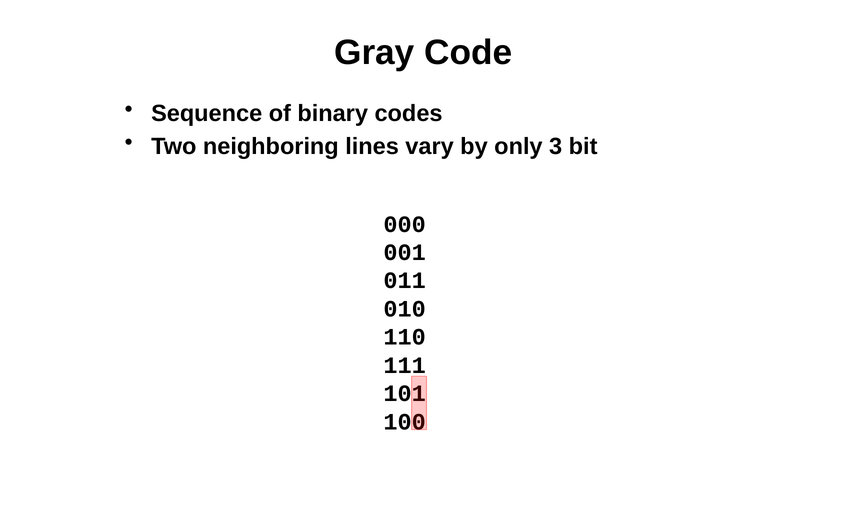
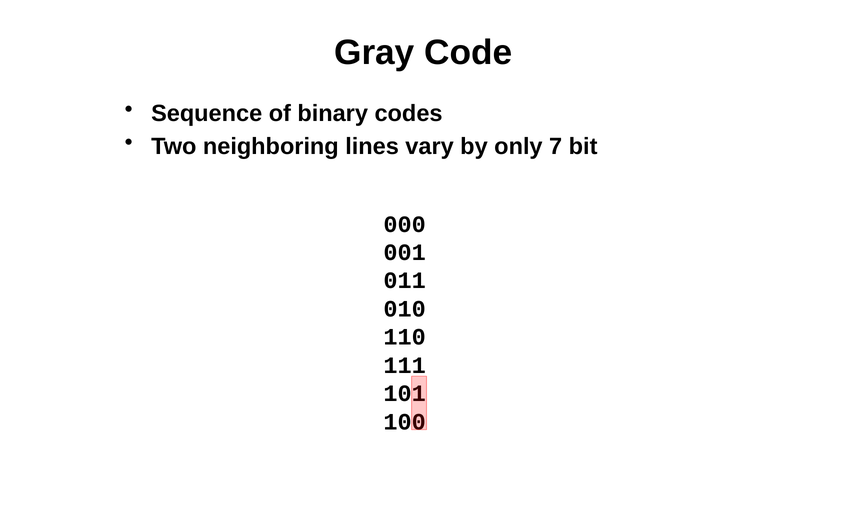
3: 3 -> 7
